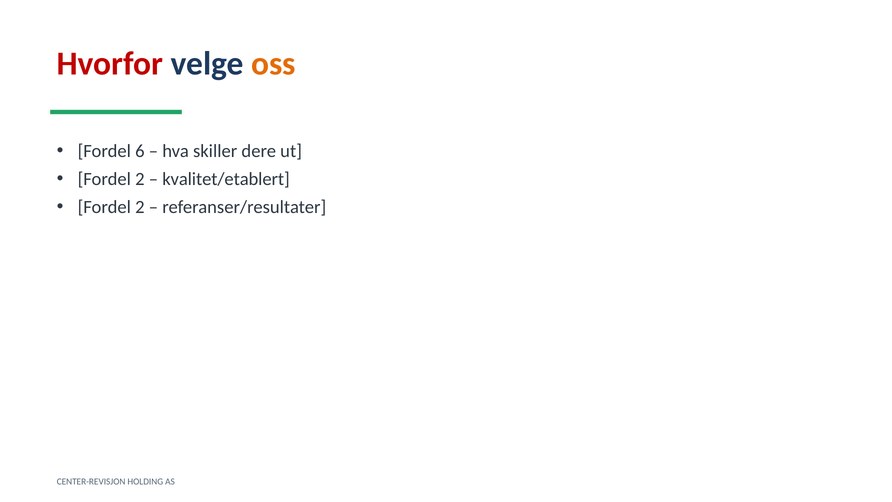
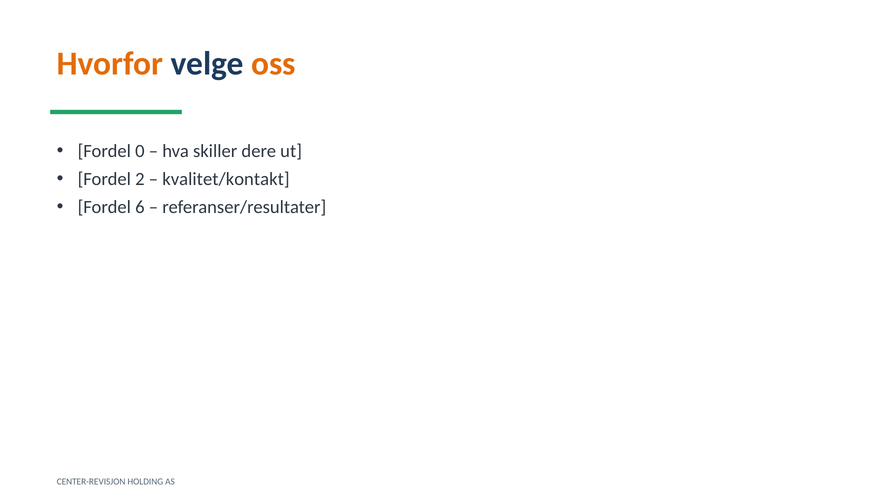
Hvorfor colour: red -> orange
6: 6 -> 0
kvalitet/etablert: kvalitet/etablert -> kvalitet/kontakt
2 at (140, 207): 2 -> 6
